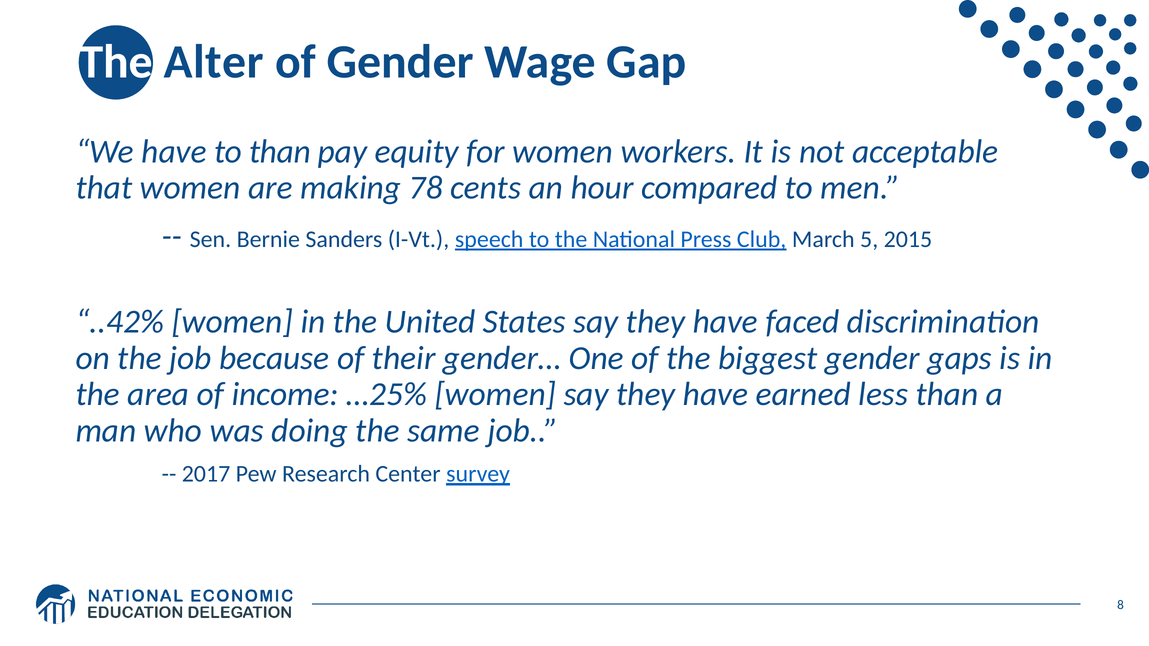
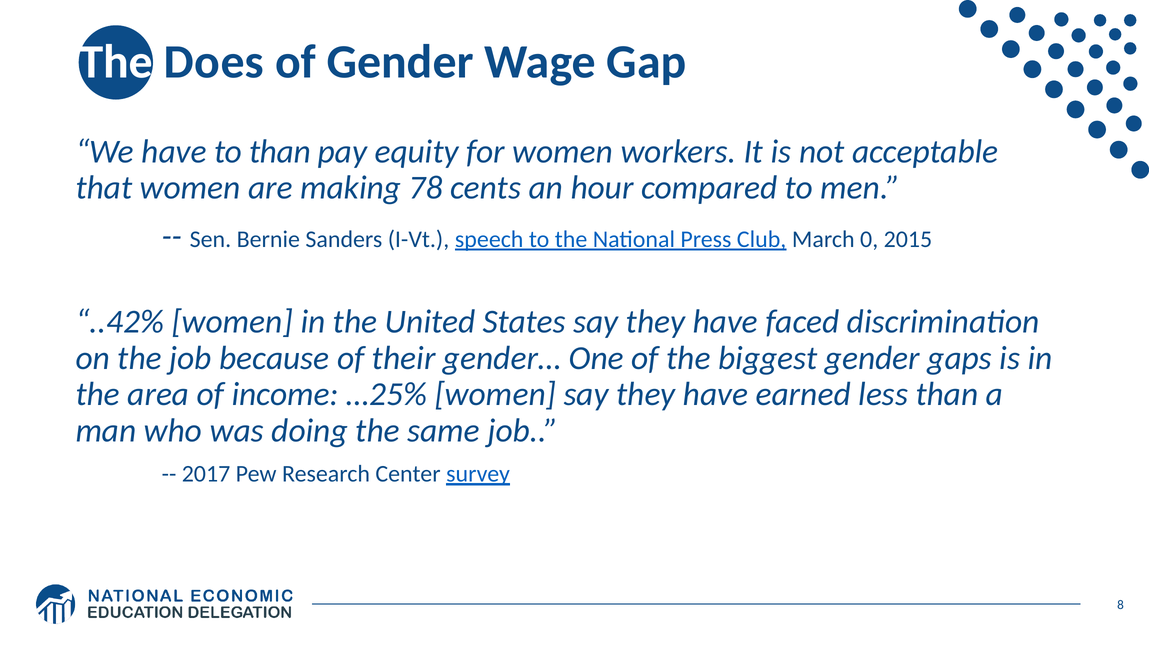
Alter: Alter -> Does
5: 5 -> 0
